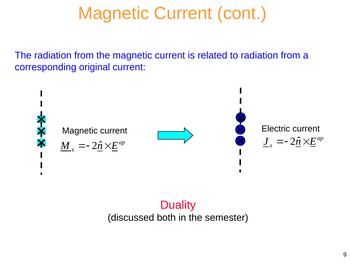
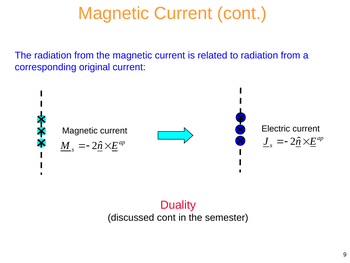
discussed both: both -> cont
